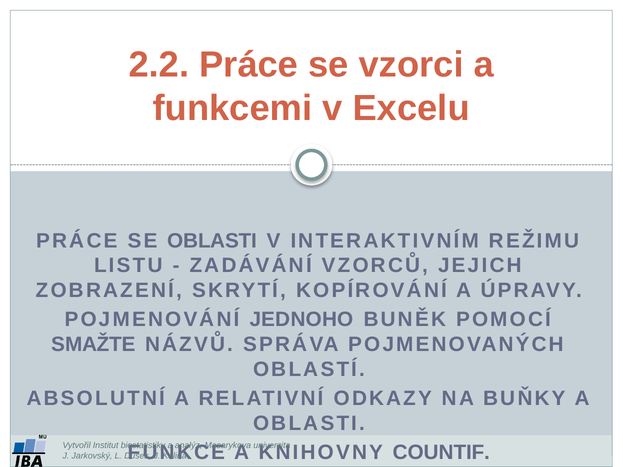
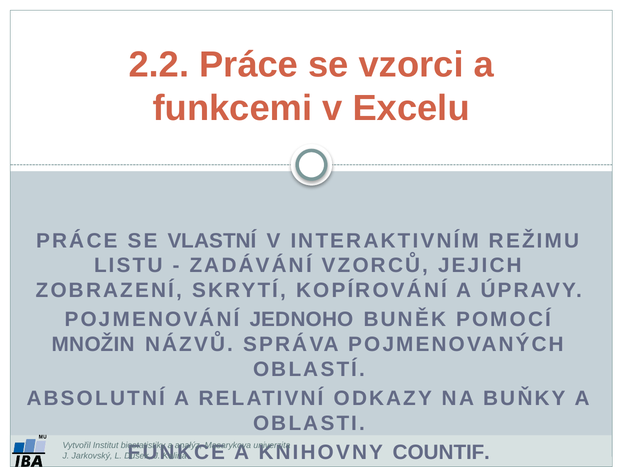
SE OBLASTI: OBLASTI -> VLASTNÍ
SMAŽTE: SMAŽTE -> MNOŽIN
